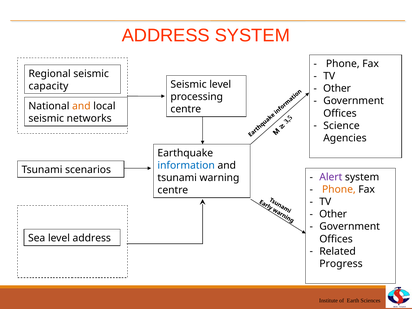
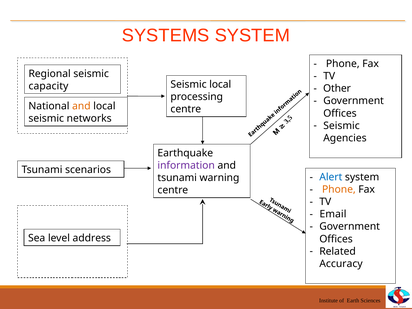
ADDRESS at (166, 36): ADDRESS -> SYSTEMS
Seismic level: level -> local
Science at (341, 126): Science -> Seismic
information colour: blue -> purple
Alert colour: purple -> blue
Other at (333, 214): Other -> Email
Progress: Progress -> Accuracy
